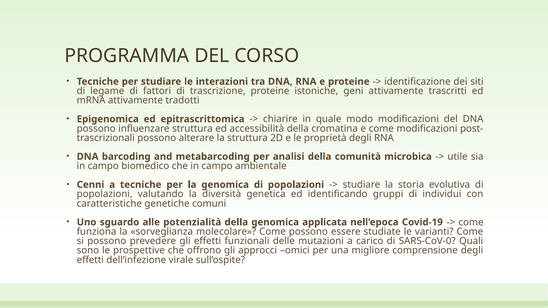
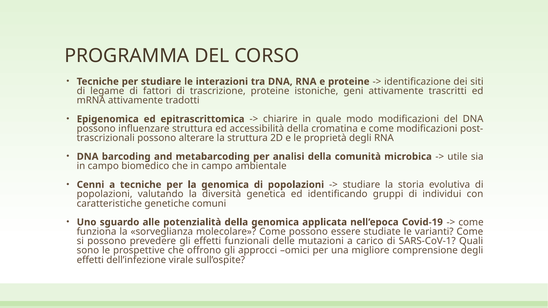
SARS-CoV-0: SARS-CoV-0 -> SARS-CoV-1
